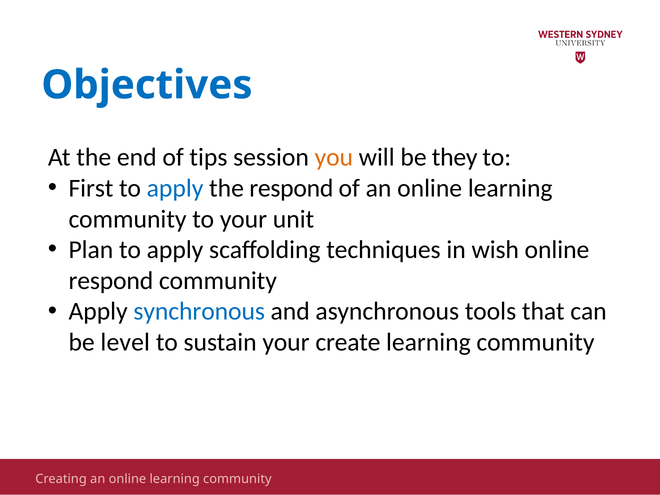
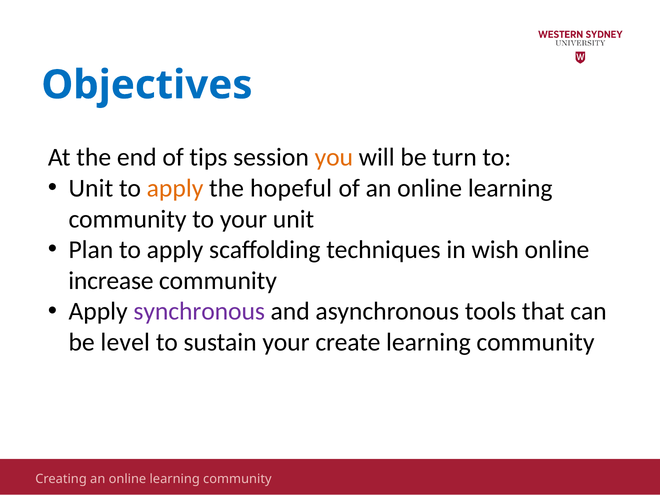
they: they -> turn
First at (91, 188): First -> Unit
apply at (175, 188) colour: blue -> orange
the respond: respond -> hopeful
respond at (111, 281): respond -> increase
synchronous colour: blue -> purple
